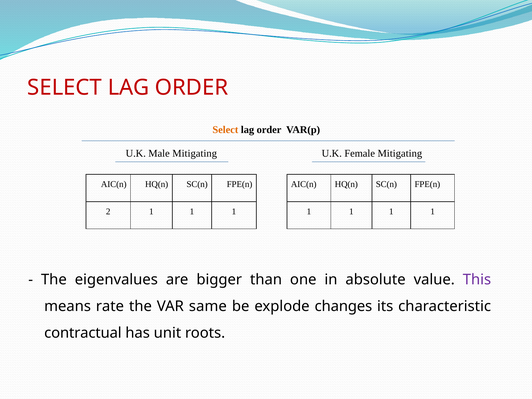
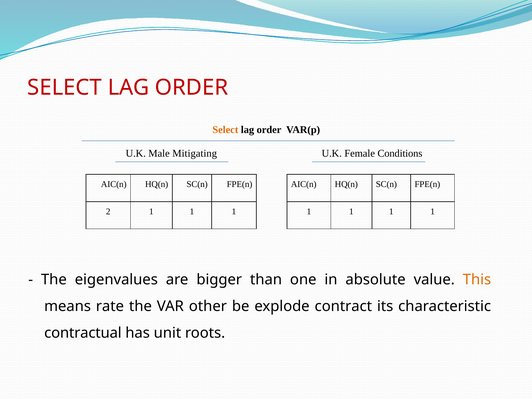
Female Mitigating: Mitigating -> Conditions
This colour: purple -> orange
same: same -> other
changes: changes -> contract
